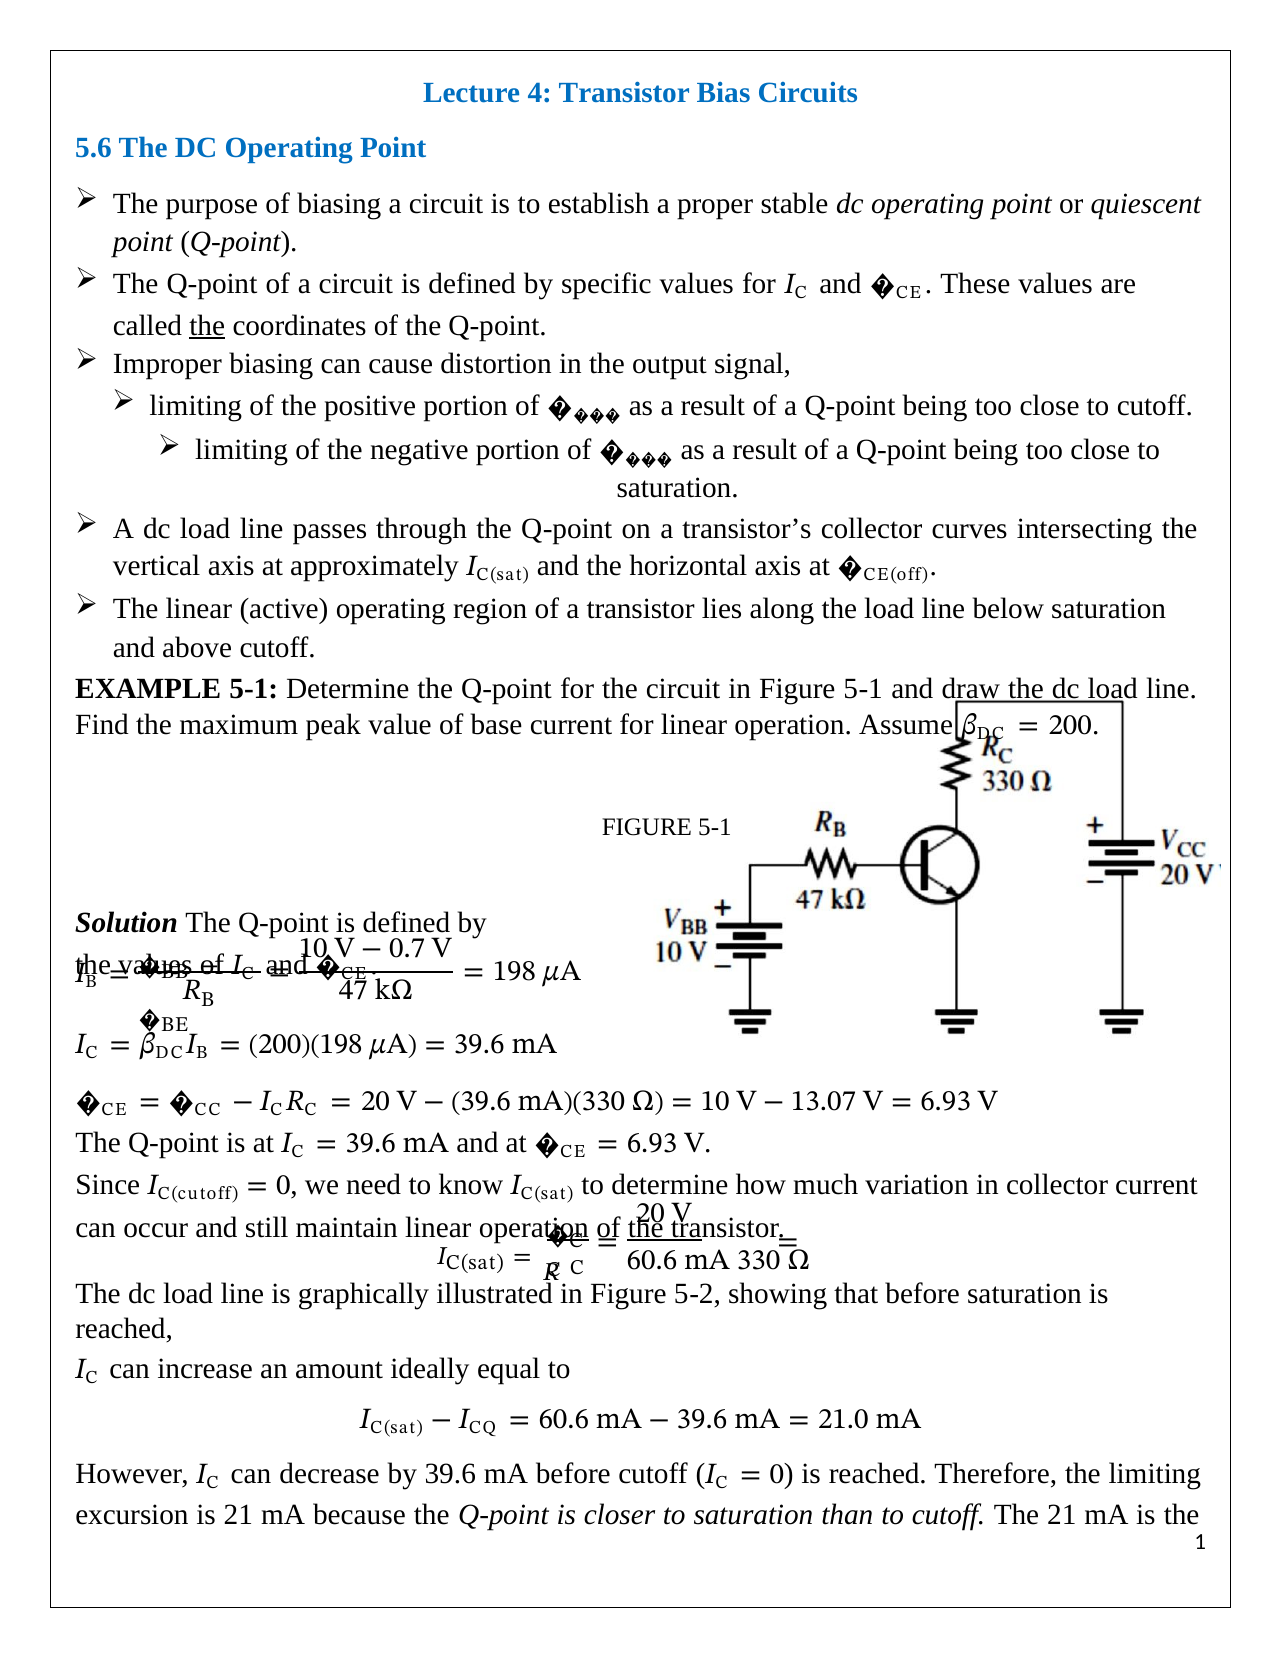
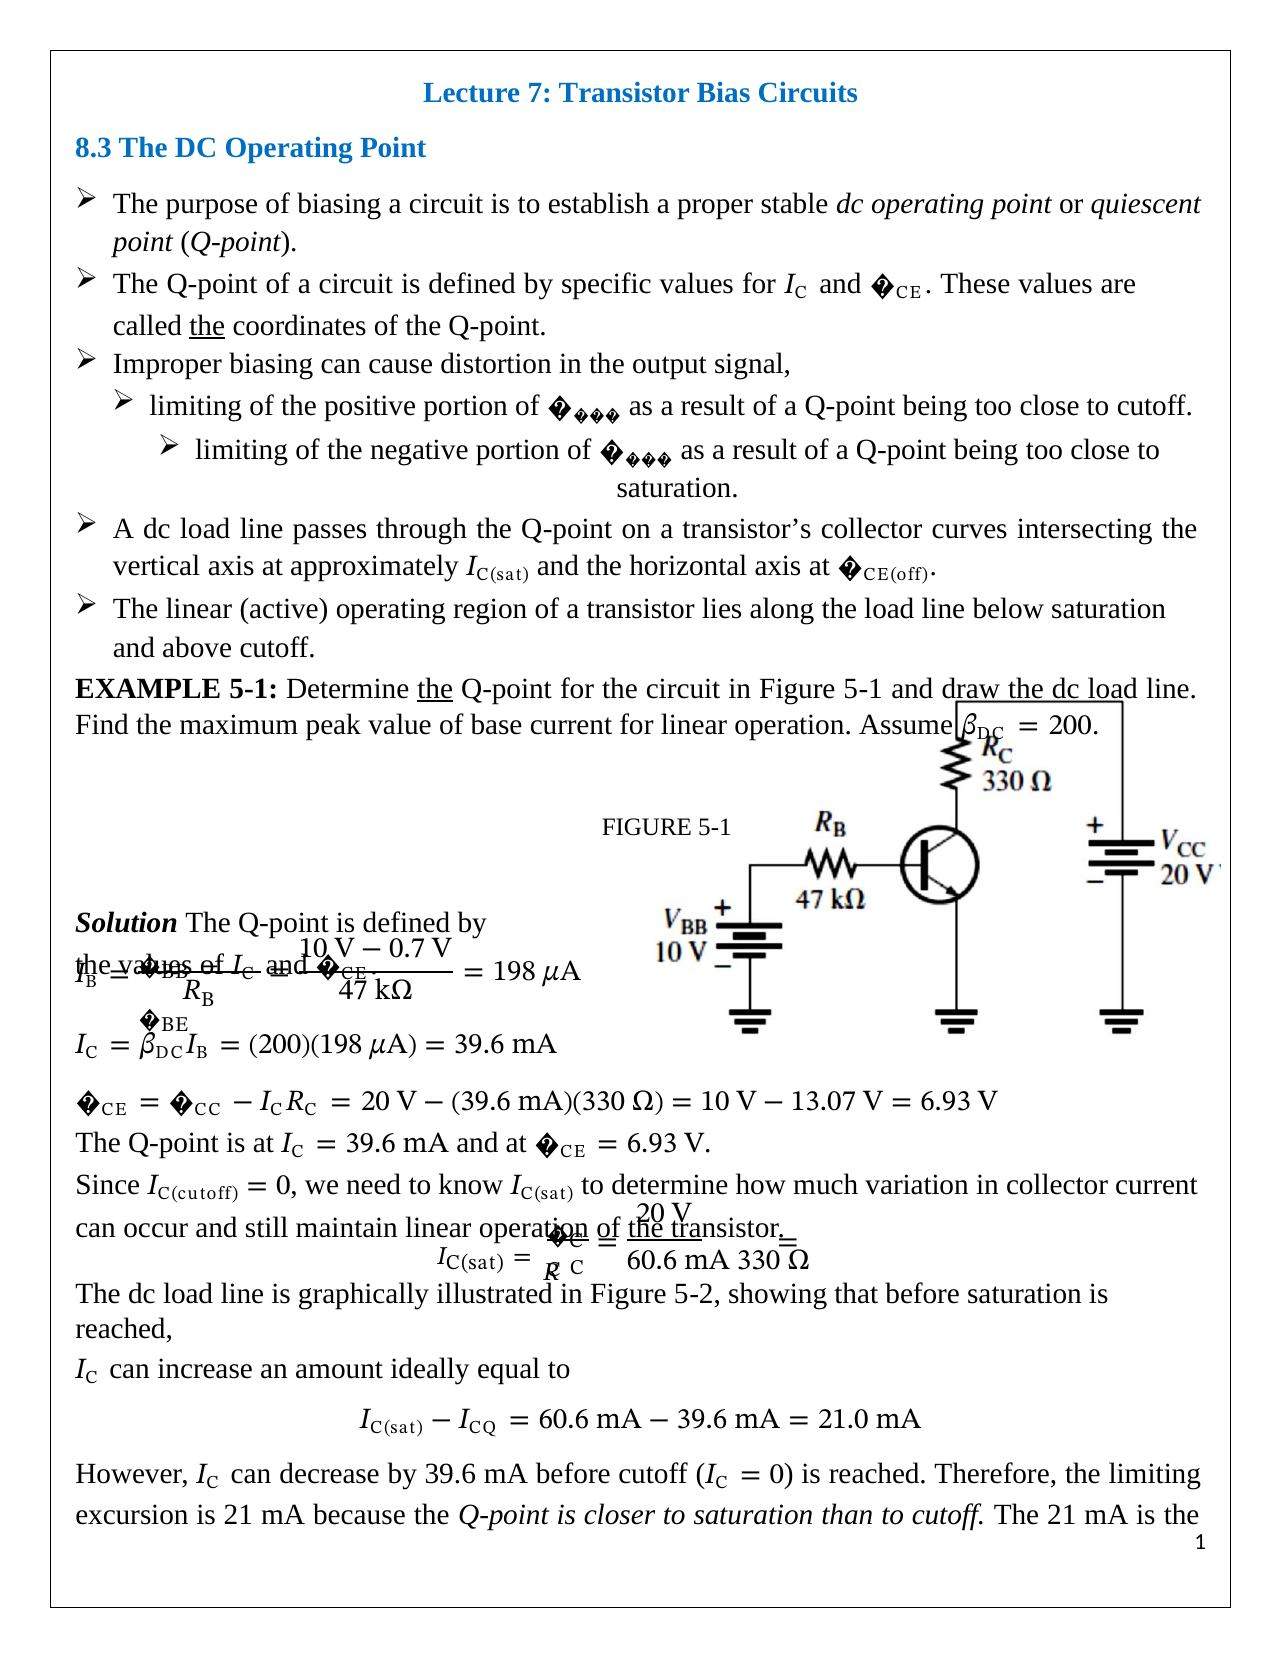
4: 4 -> 7
5.6: 5.6 -> 8.3
the at (435, 688) underline: none -> present
